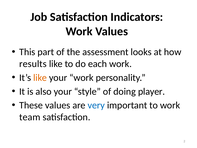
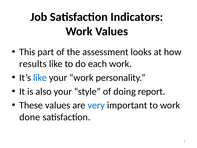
like at (40, 78) colour: orange -> blue
player: player -> report
team: team -> done
